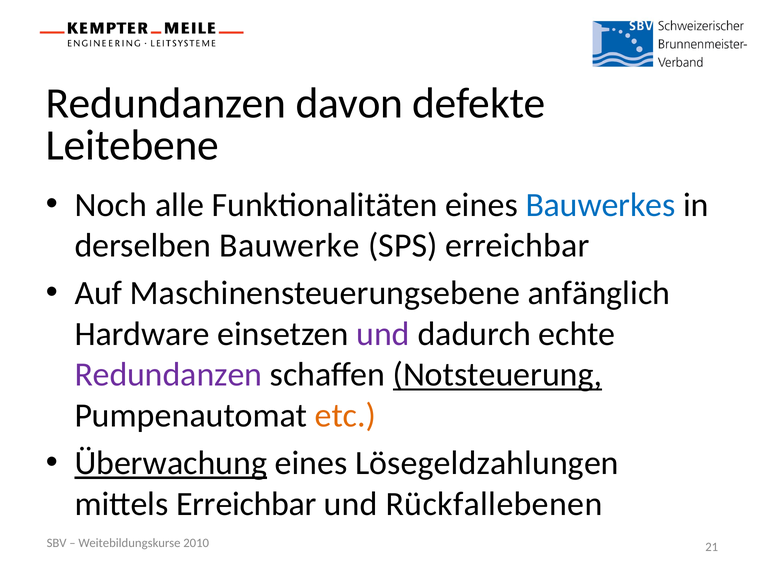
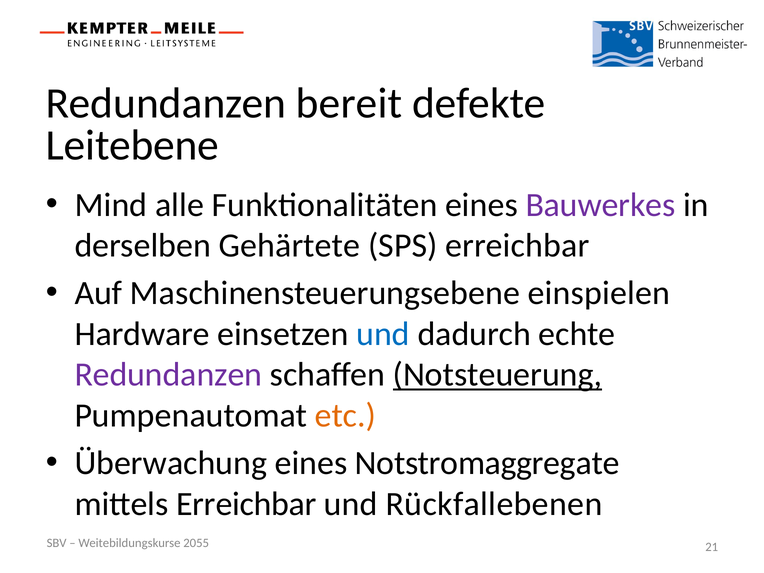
davon: davon -> bereit
Noch: Noch -> Mind
Bauwerkes colour: blue -> purple
Bauwerke: Bauwerke -> Gehärtete
anfänglich: anfänglich -> einspielen
und at (383, 334) colour: purple -> blue
Überwachung underline: present -> none
Lösegeldzahlungen: Lösegeldzahlungen -> Notstromaggregate
2010: 2010 -> 2055
